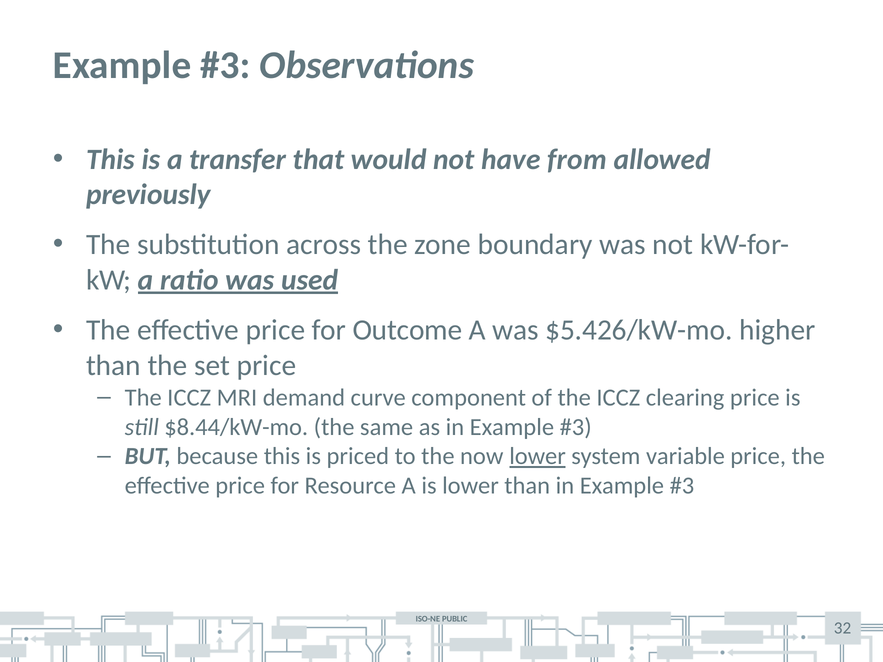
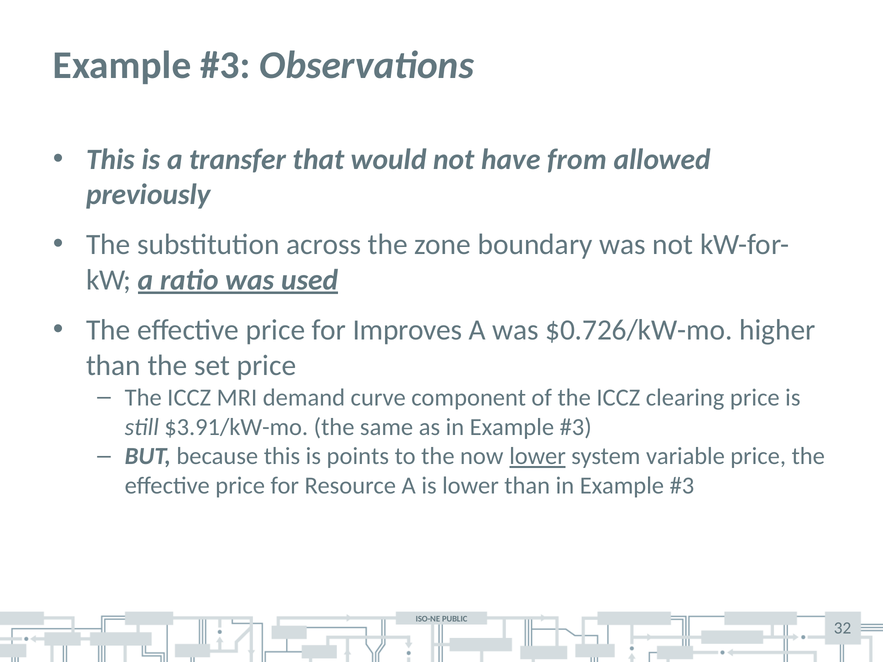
Outcome: Outcome -> Improves
$5.426/kW-mo: $5.426/kW-mo -> $0.726/kW-mo
$8.44/kW-mo: $8.44/kW-mo -> $3.91/kW-mo
priced: priced -> points
